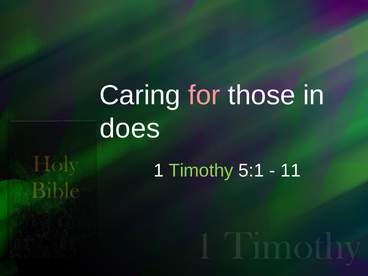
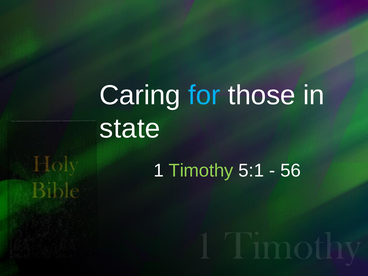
for colour: pink -> light blue
does: does -> state
11: 11 -> 56
